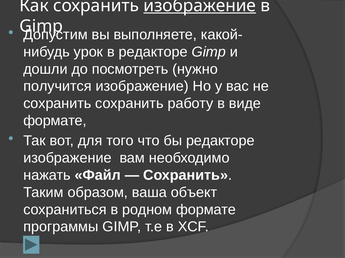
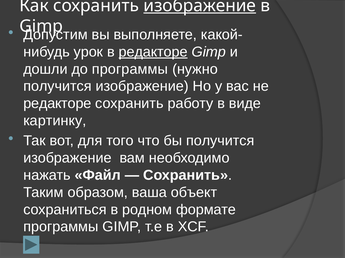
редакторе at (153, 52) underline: none -> present
до посмотреть: посмотреть -> программы
сохранить at (57, 104): сохранить -> редакторе
формате at (55, 121): формате -> картинку
бы редакторе: редакторе -> получится
